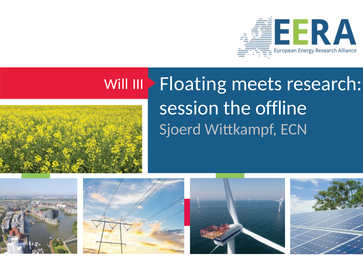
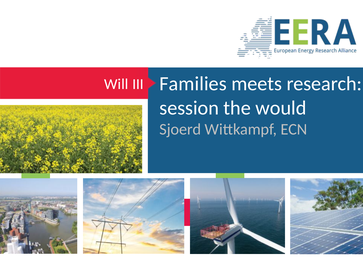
Floating: Floating -> Families
offline: offline -> would
